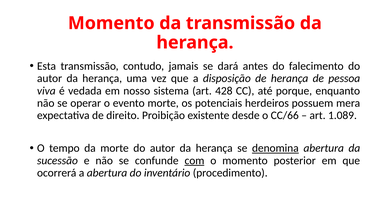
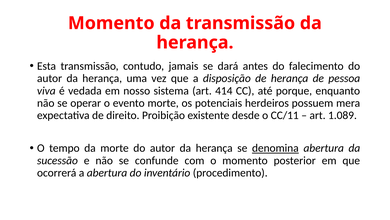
428: 428 -> 414
CC/66: CC/66 -> CC/11
com underline: present -> none
